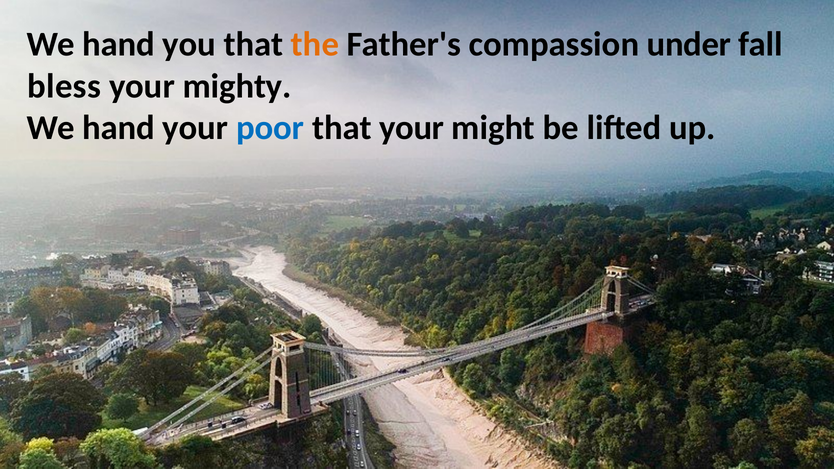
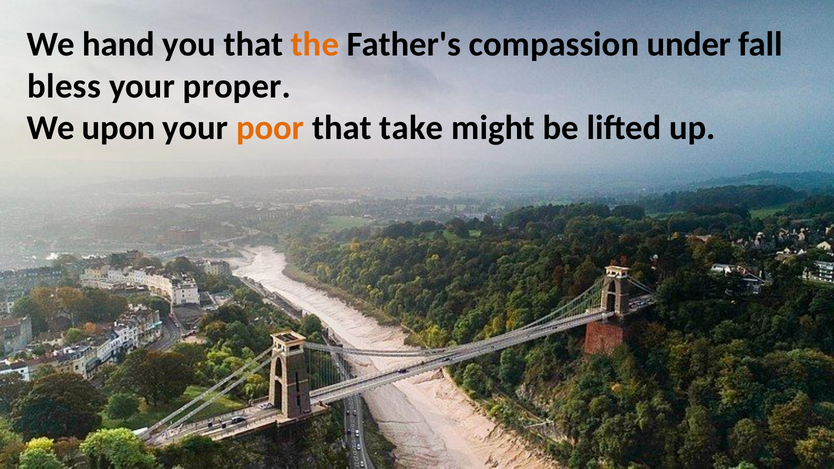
mighty: mighty -> proper
hand at (119, 128): hand -> upon
poor colour: blue -> orange
that your: your -> take
